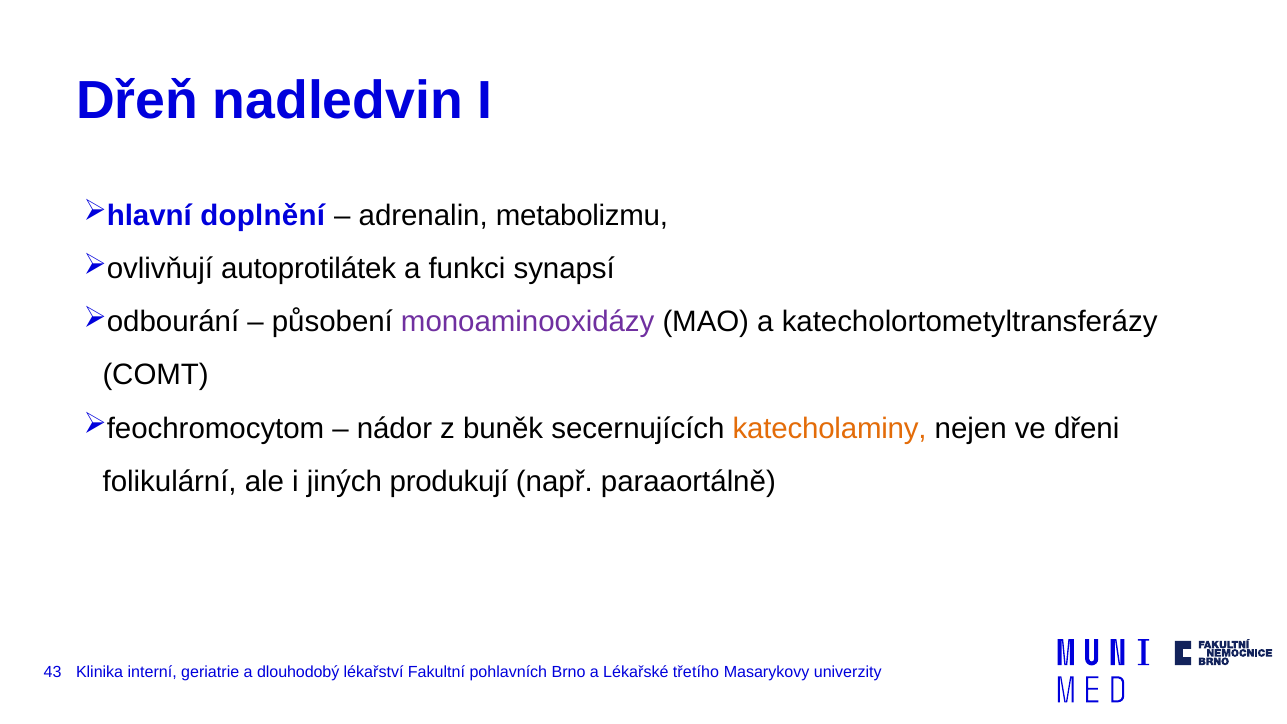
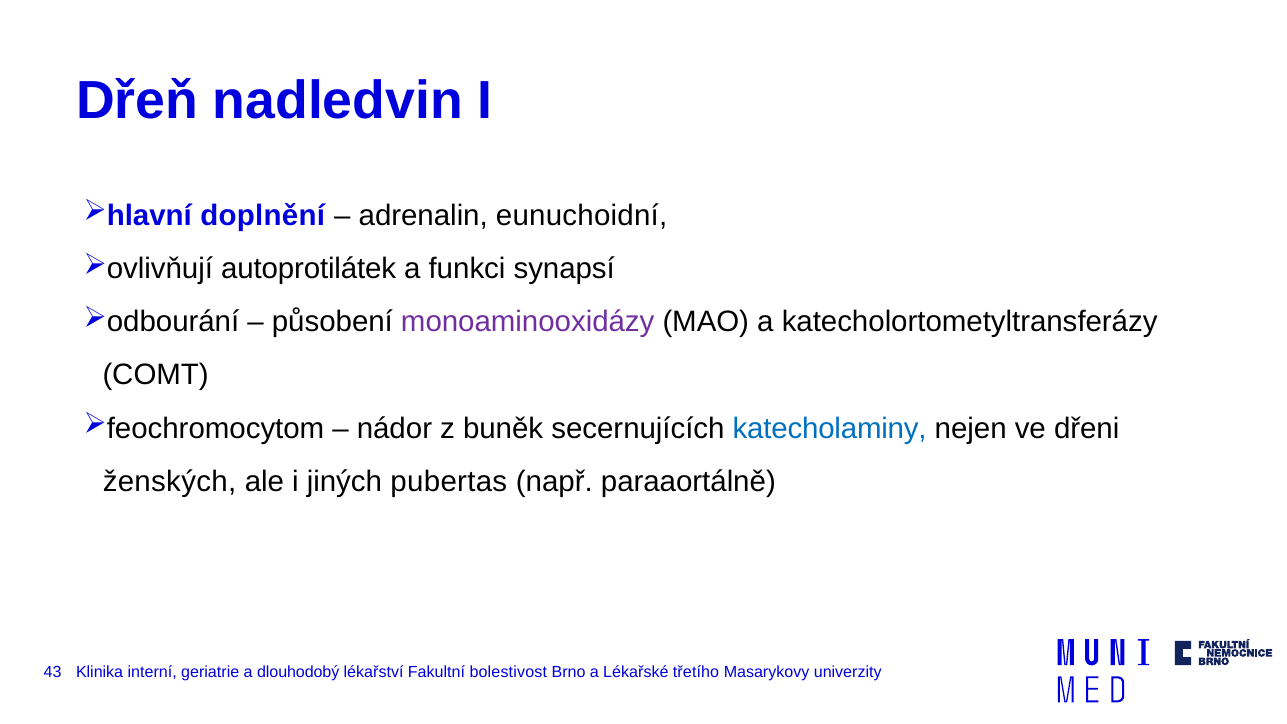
metabolizmu: metabolizmu -> eunuchoidní
katecholaminy colour: orange -> blue
folikulární: folikulární -> ženských
produkují: produkují -> pubertas
pohlavních: pohlavních -> bolestivost
